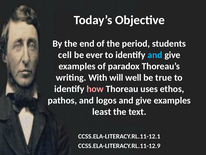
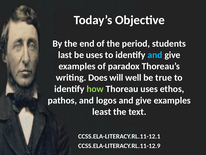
cell: cell -> last
be ever: ever -> uses
With: With -> Does
how colour: pink -> light green
